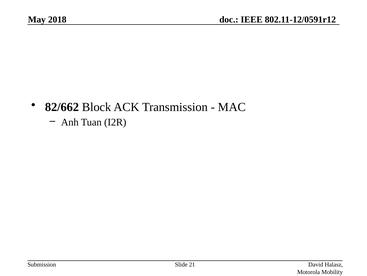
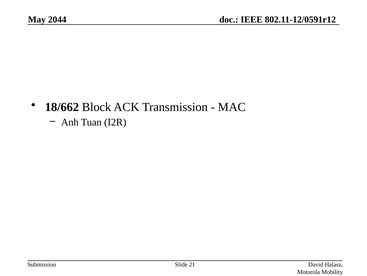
2018: 2018 -> 2044
82/662: 82/662 -> 18/662
